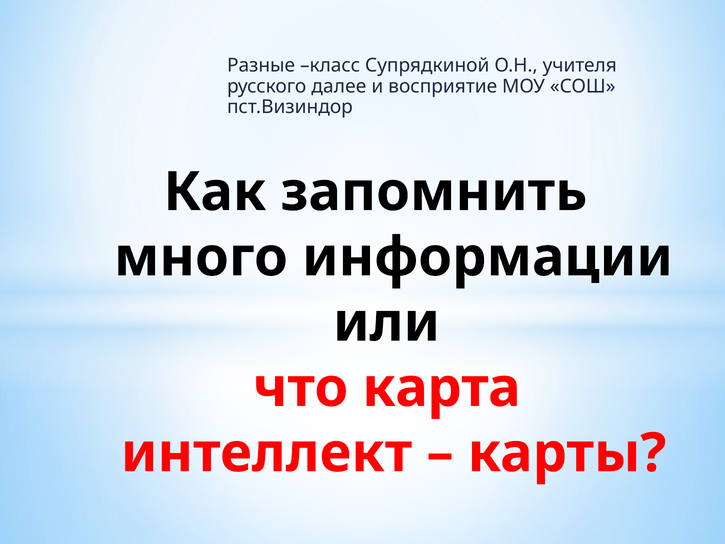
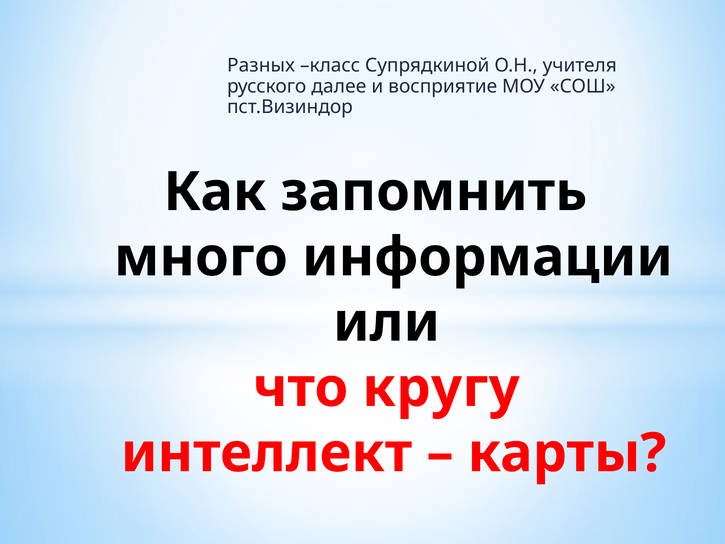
Разные: Разные -> Разных
карта: карта -> кругу
